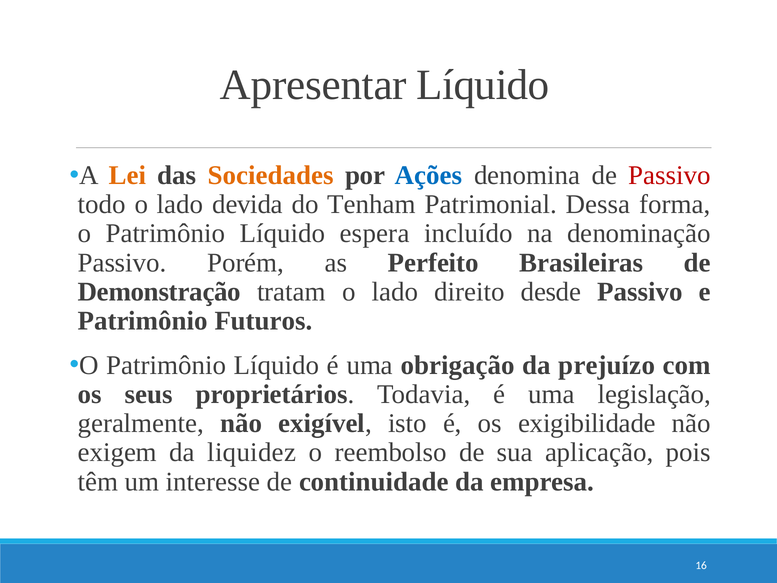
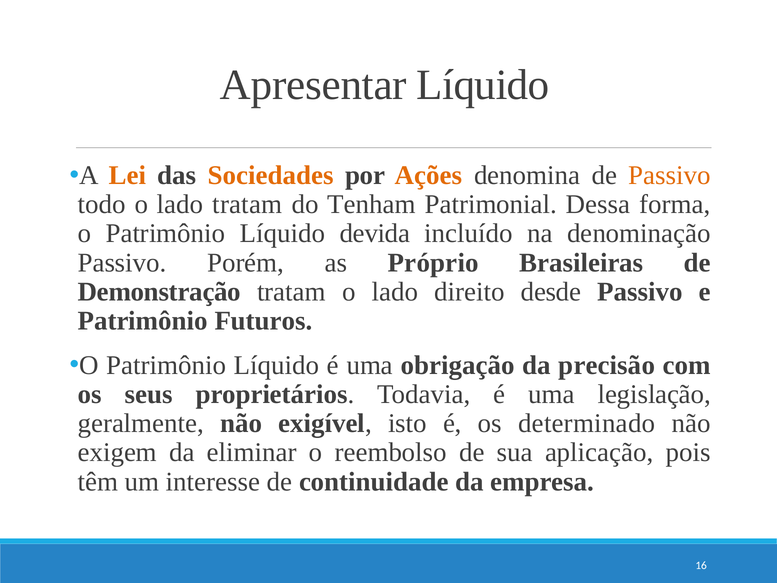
Ações colour: blue -> orange
Passivo at (670, 175) colour: red -> orange
lado devida: devida -> tratam
espera: espera -> devida
Perfeito: Perfeito -> Próprio
prejuízo: prejuízo -> precisão
exigibilidade: exigibilidade -> determinado
liquidez: liquidez -> eliminar
